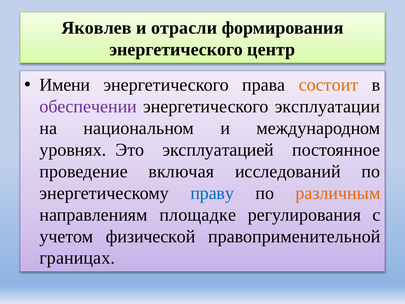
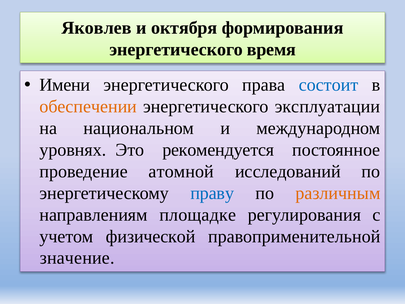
отрасли: отрасли -> октября
центр: центр -> время
состоит colour: orange -> blue
обеспечении colour: purple -> orange
эксплуатацией: эксплуатацией -> рекомендуется
включая: включая -> атомной
границах: границах -> значение
